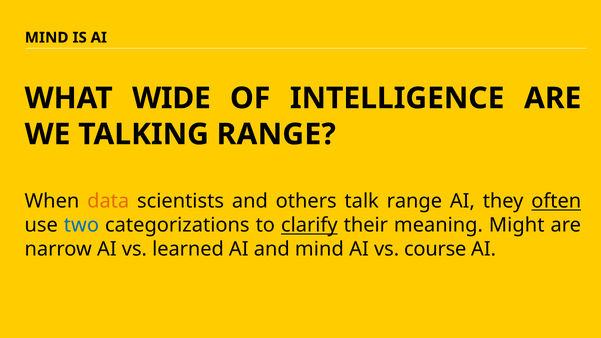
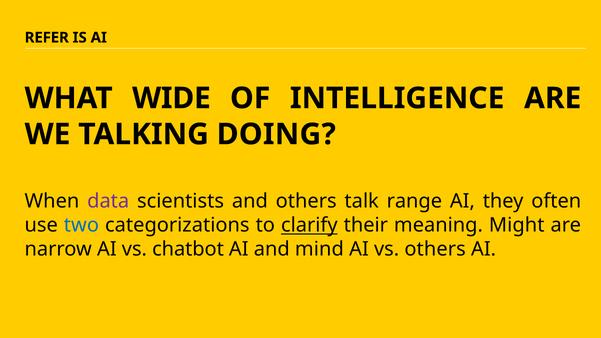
MIND at (47, 38): MIND -> REFER
TALKING RANGE: RANGE -> DOING
data colour: orange -> purple
often underline: present -> none
learned: learned -> chatbot
vs course: course -> others
